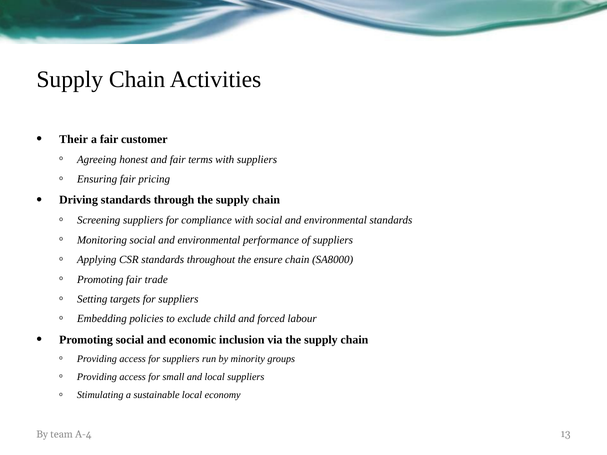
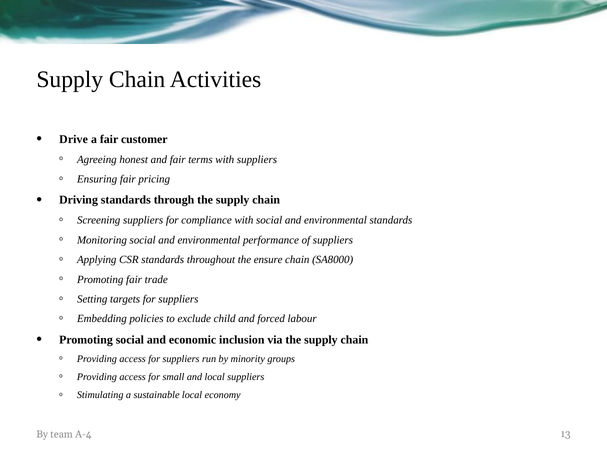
Their: Their -> Drive
